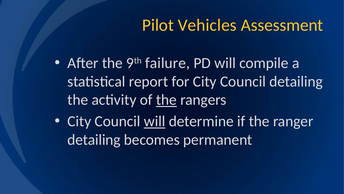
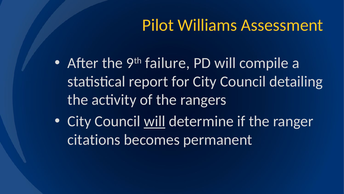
Vehicles: Vehicles -> Williams
the at (166, 100) underline: present -> none
detailing at (94, 139): detailing -> citations
